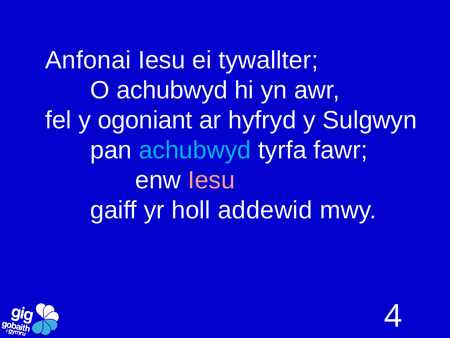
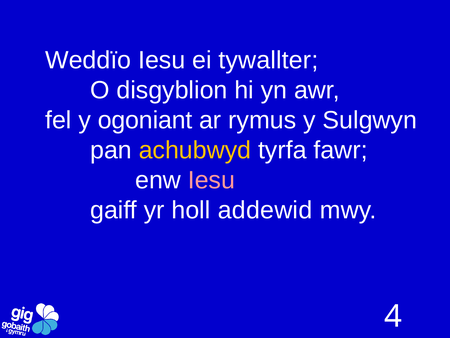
Anfonai: Anfonai -> Weddïo
O achubwyd: achubwyd -> disgyblion
hyfryd: hyfryd -> rymus
achubwyd at (195, 150) colour: light blue -> yellow
